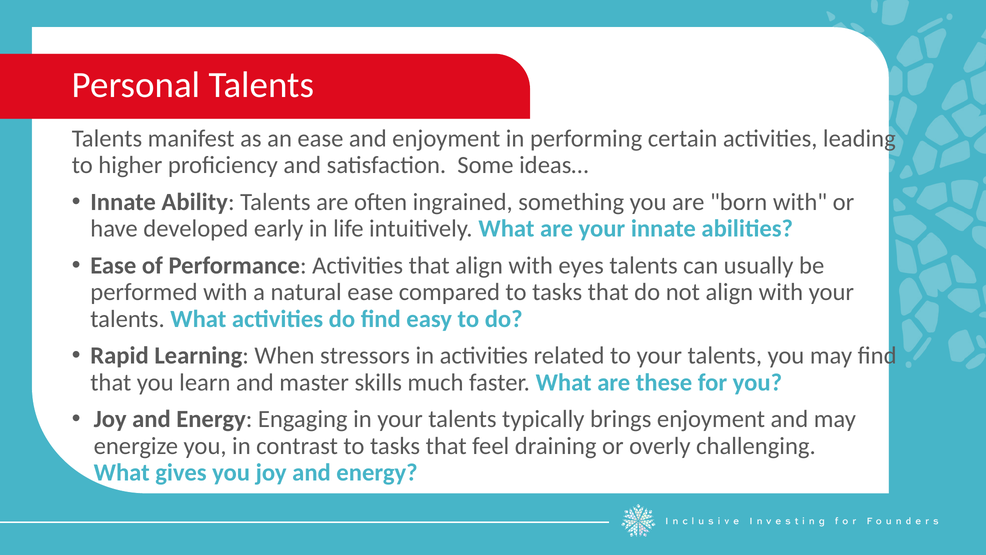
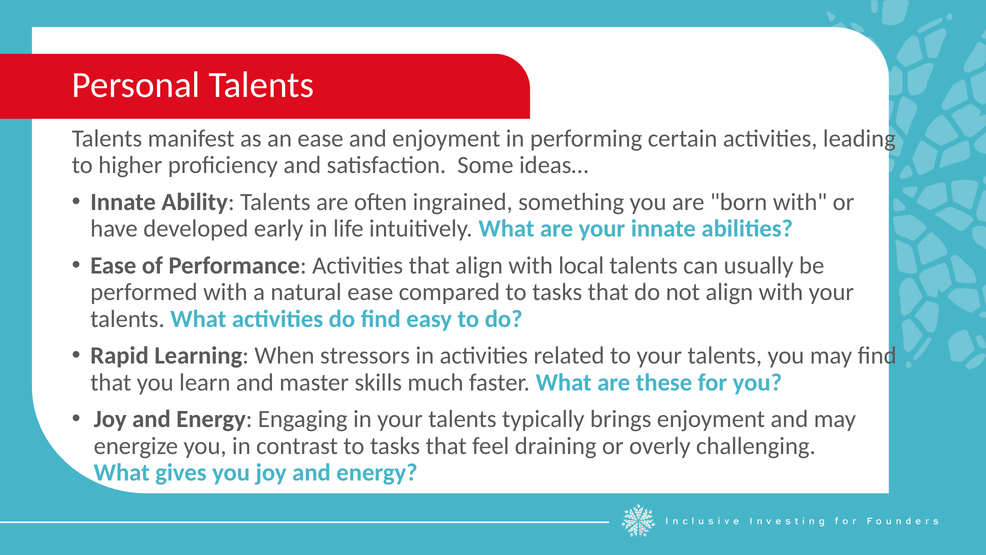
eyes: eyes -> local
